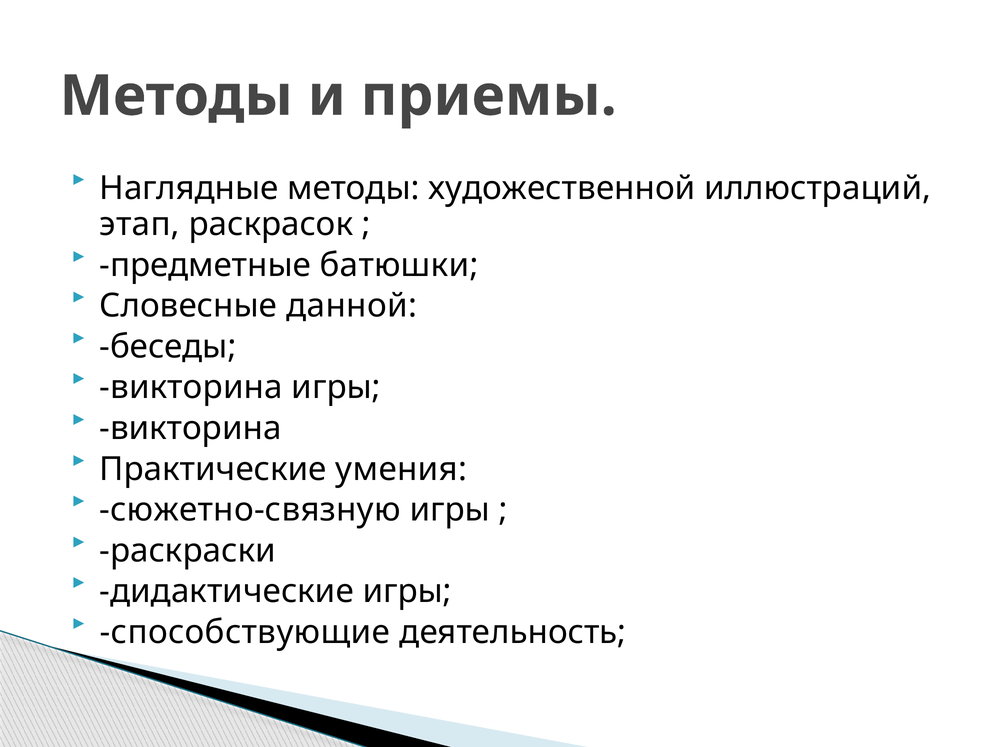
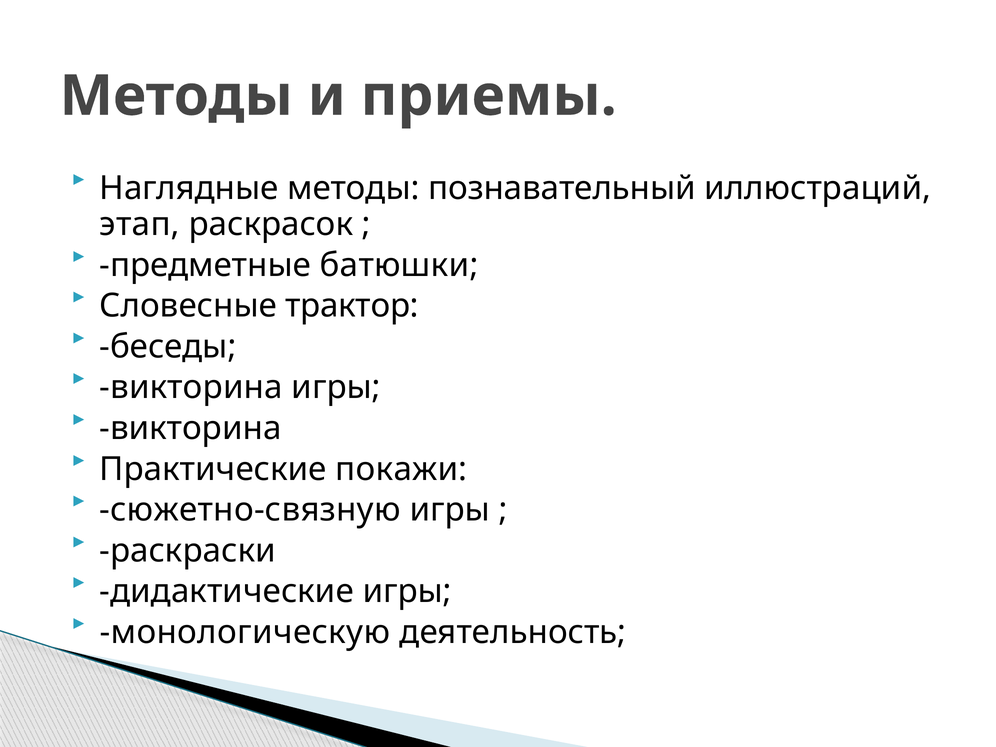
художественной: художественной -> познавательный
данной: данной -> трактор
умения: умения -> покажи
способствующие: способствующие -> монологическую
